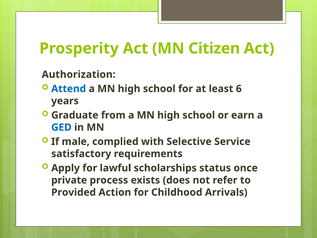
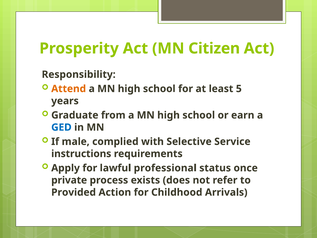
Authorization: Authorization -> Responsibility
Attend colour: blue -> orange
6: 6 -> 5
satisfactory: satisfactory -> instructions
scholarships: scholarships -> professional
